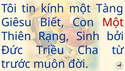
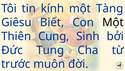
Một at (113, 22) colour: red -> black
Rạng: Rạng -> Cung
Triều: Triều -> Tung
